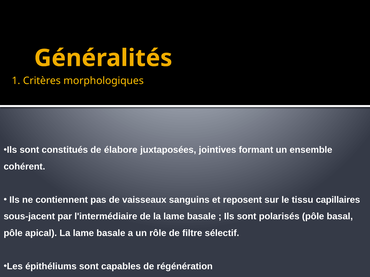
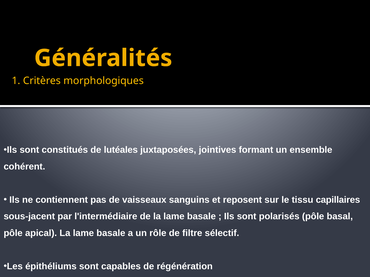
élabore: élabore -> lutéales
